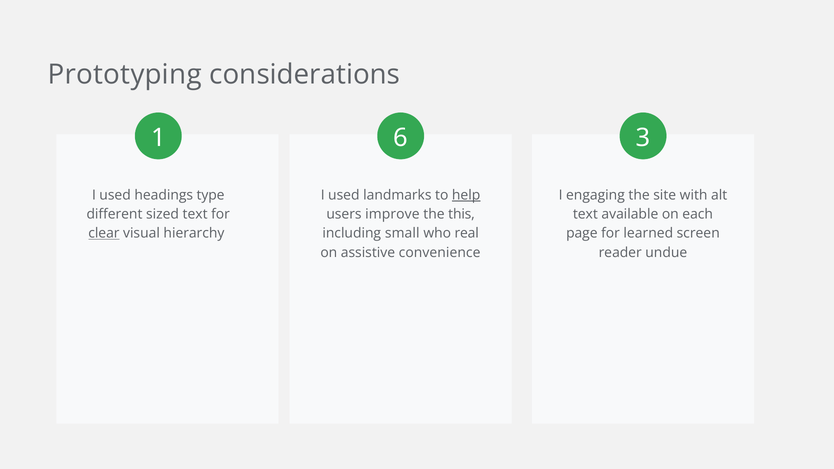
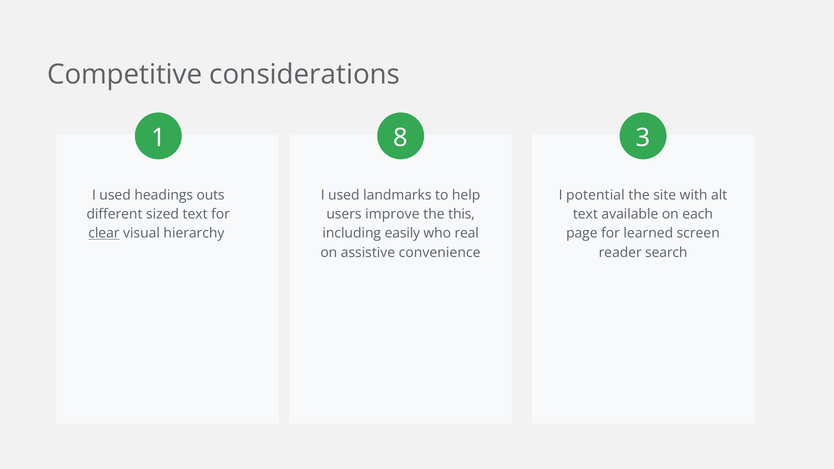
Prototyping: Prototyping -> Competitive
6: 6 -> 8
type: type -> outs
help underline: present -> none
engaging: engaging -> potential
small: small -> easily
undue: undue -> search
